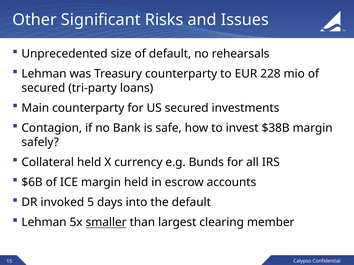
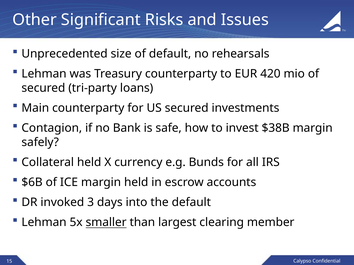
228: 228 -> 420
5: 5 -> 3
